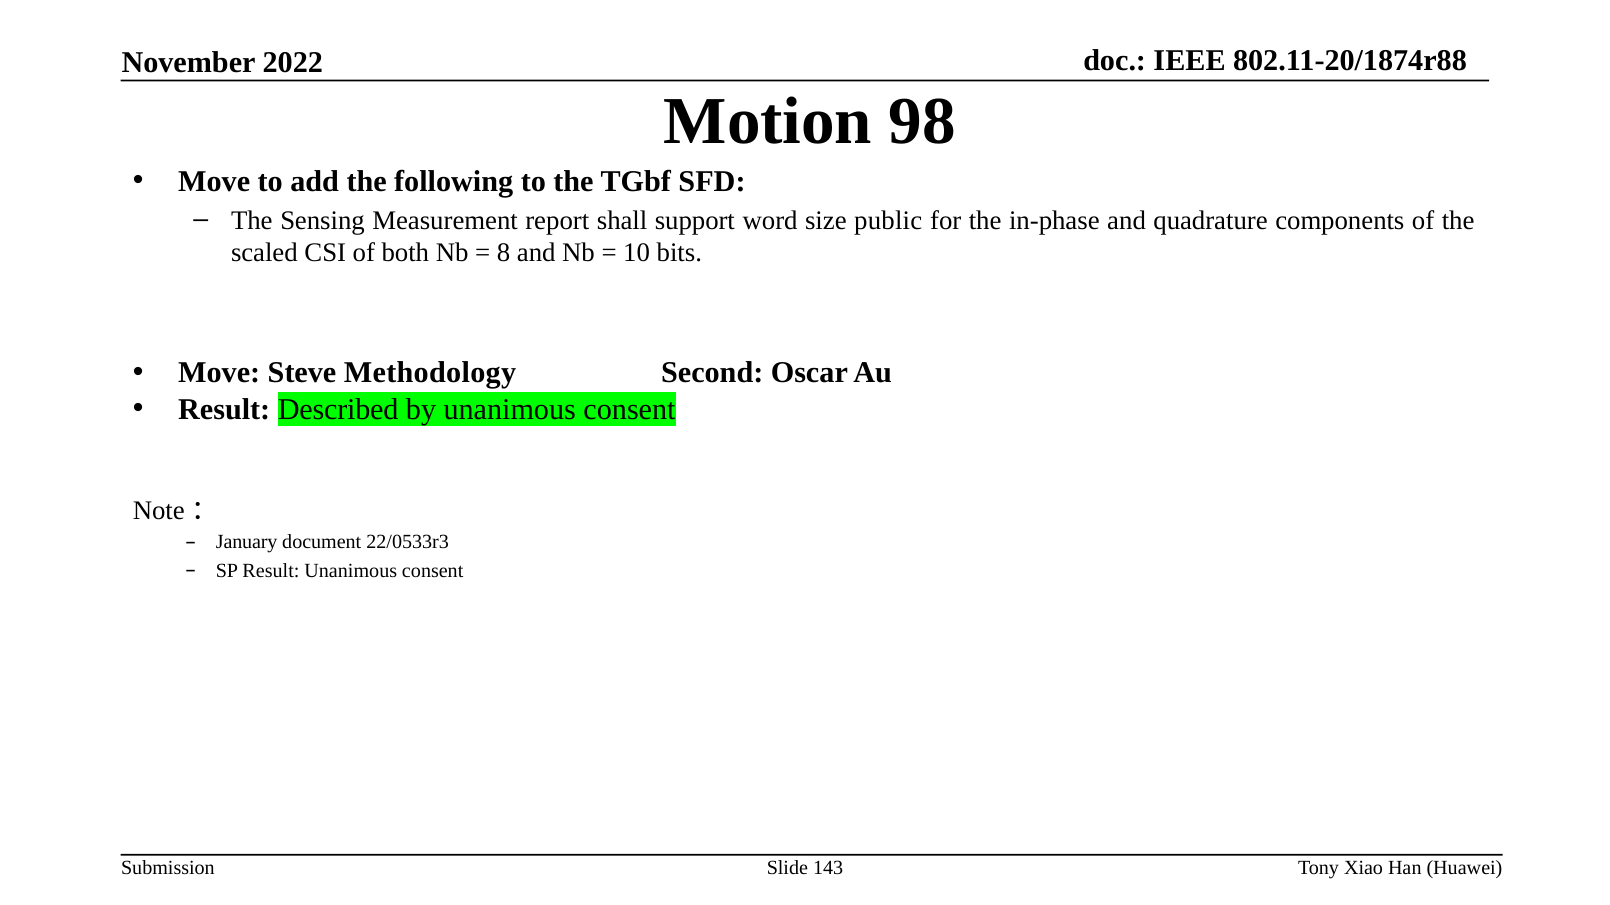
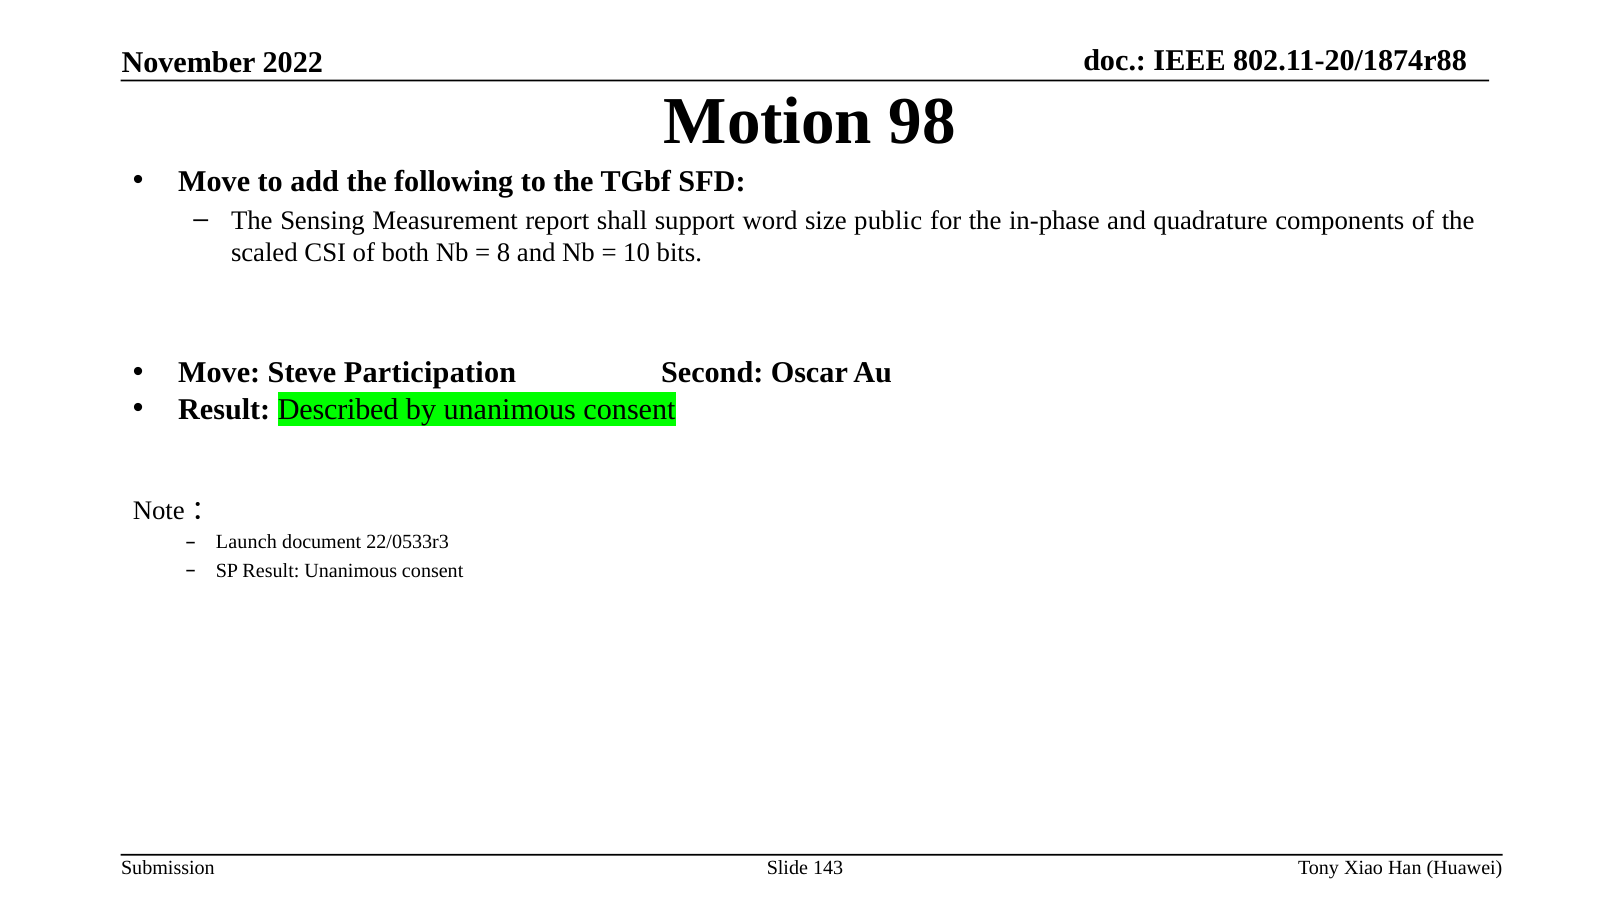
Methodology: Methodology -> Participation
January: January -> Launch
